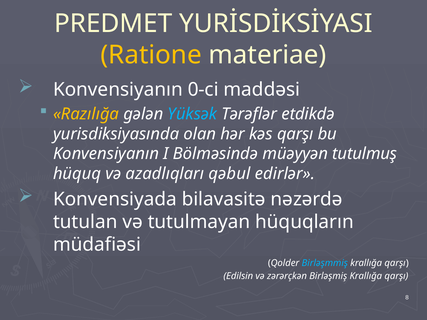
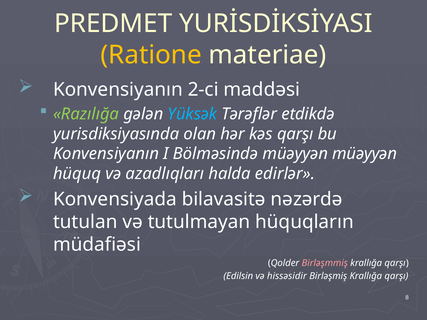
0-ci: 0-ci -> 2-ci
Razılığa colour: yellow -> light green
müəyyən tutulmuş: tutulmuş -> müəyyən
qəbul: qəbul -> halda
Birləşmmiş colour: light blue -> pink
zərərçkən: zərərçkən -> hissəsidir
